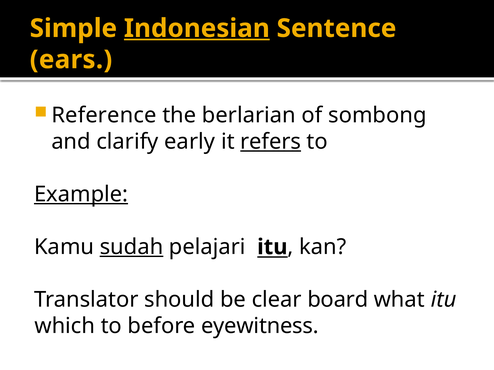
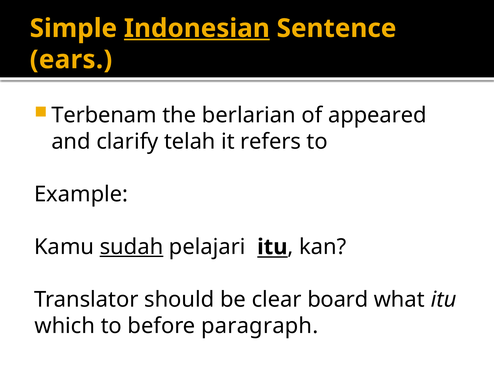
Reference: Reference -> Terbenam
sombong: sombong -> appeared
early: early -> telah
refers underline: present -> none
Example underline: present -> none
eyewitness: eyewitness -> paragraph
